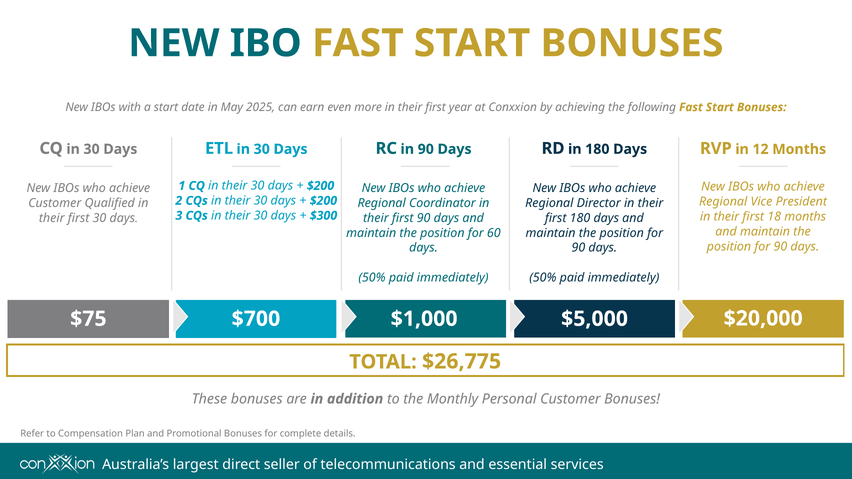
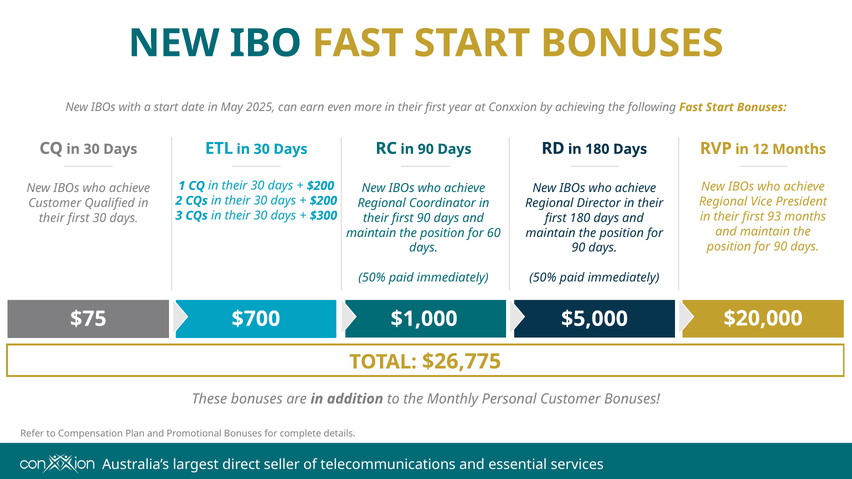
18: 18 -> 93
